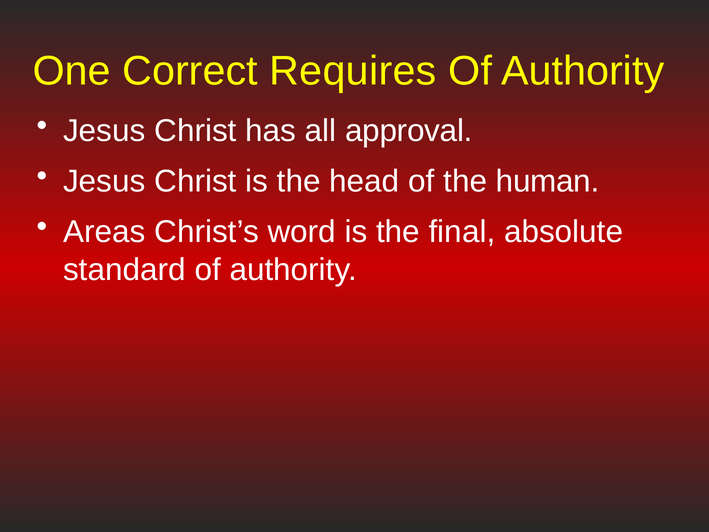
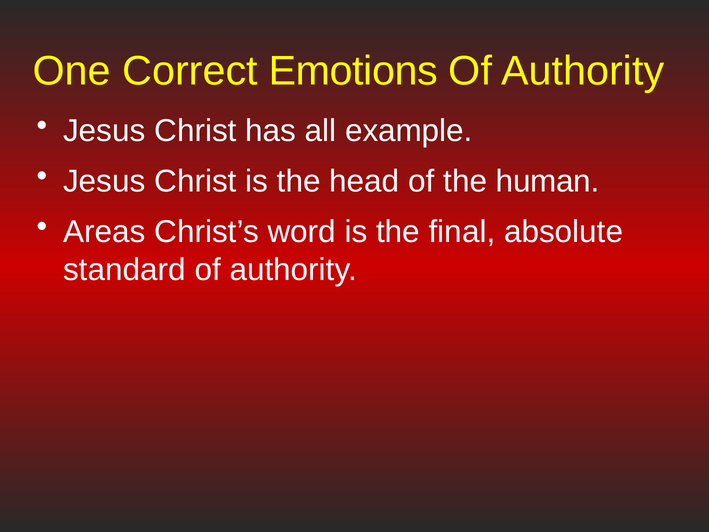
Requires: Requires -> Emotions
approval: approval -> example
